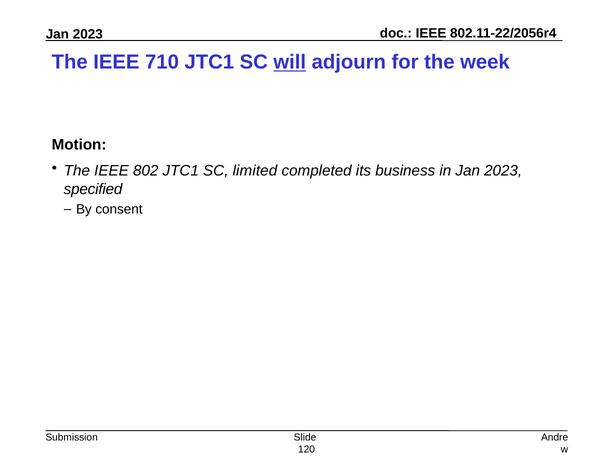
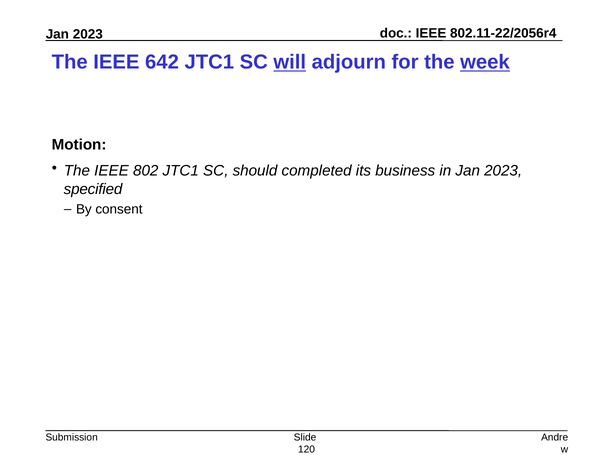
710: 710 -> 642
week underline: none -> present
limited: limited -> should
